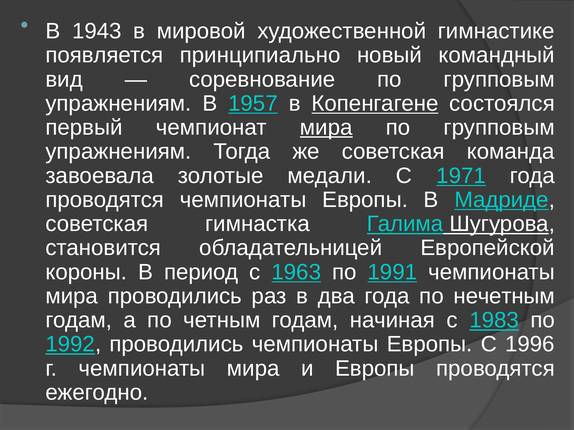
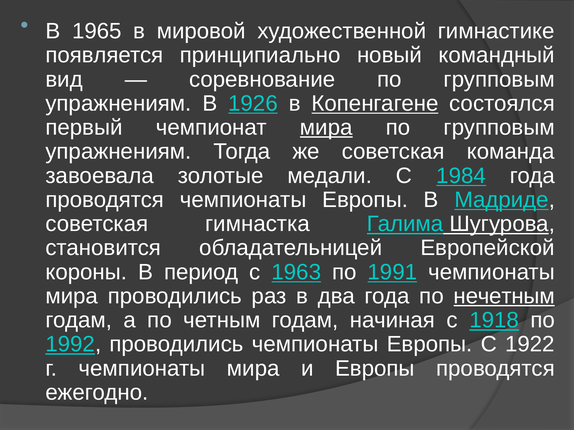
1943: 1943 -> 1965
1957: 1957 -> 1926
1971: 1971 -> 1984
нечетным underline: none -> present
1983: 1983 -> 1918
1996: 1996 -> 1922
